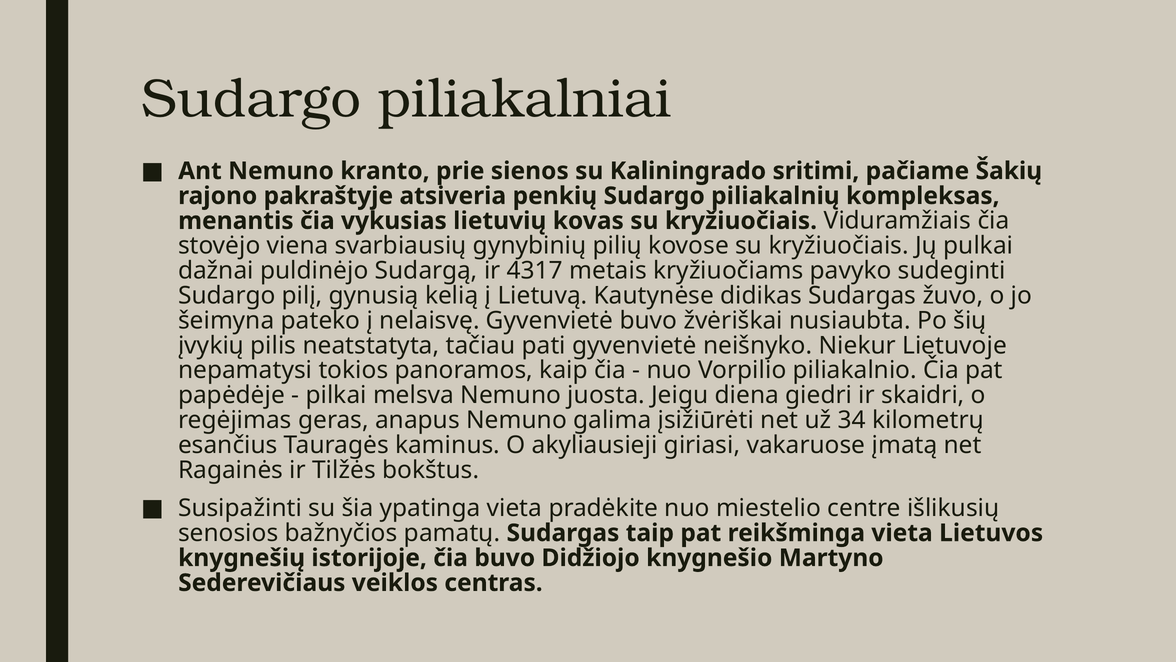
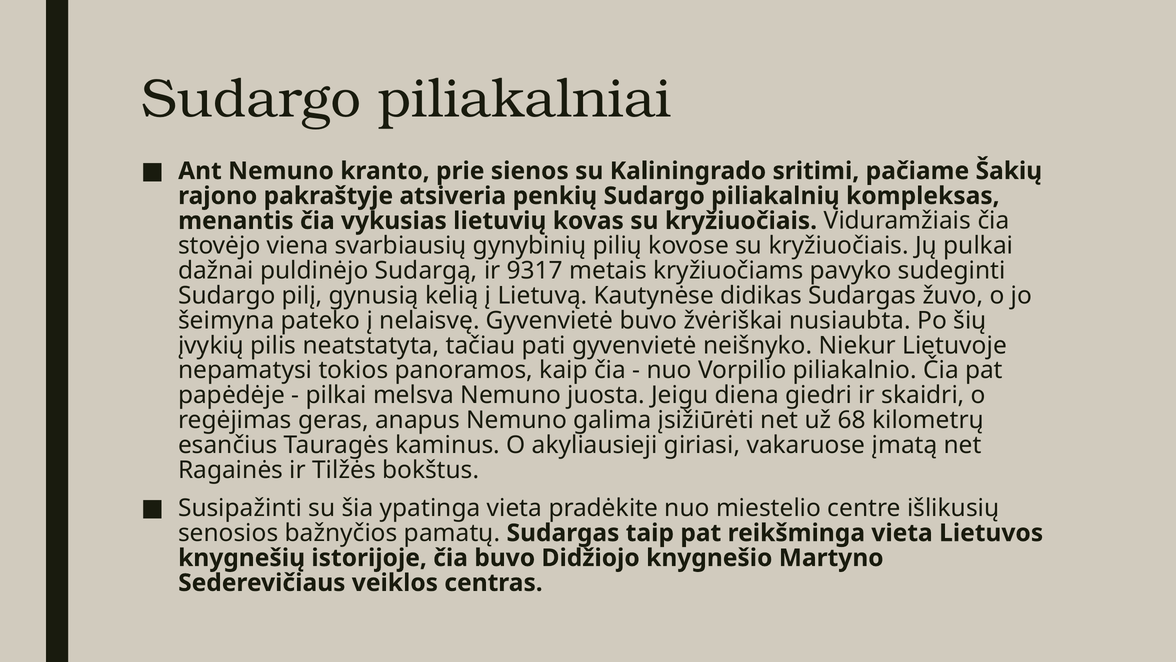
4317: 4317 -> 9317
34: 34 -> 68
